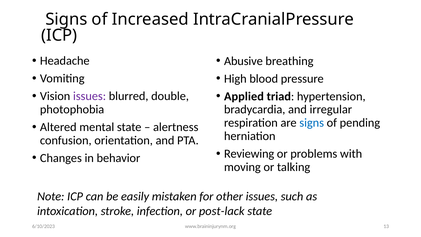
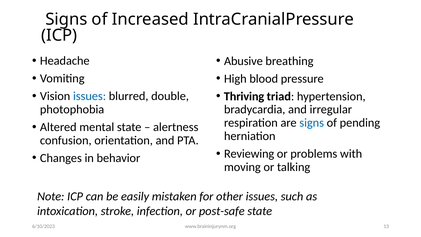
issues at (90, 96) colour: purple -> blue
Applied: Applied -> Thriving
post-lack: post-lack -> post-safe
